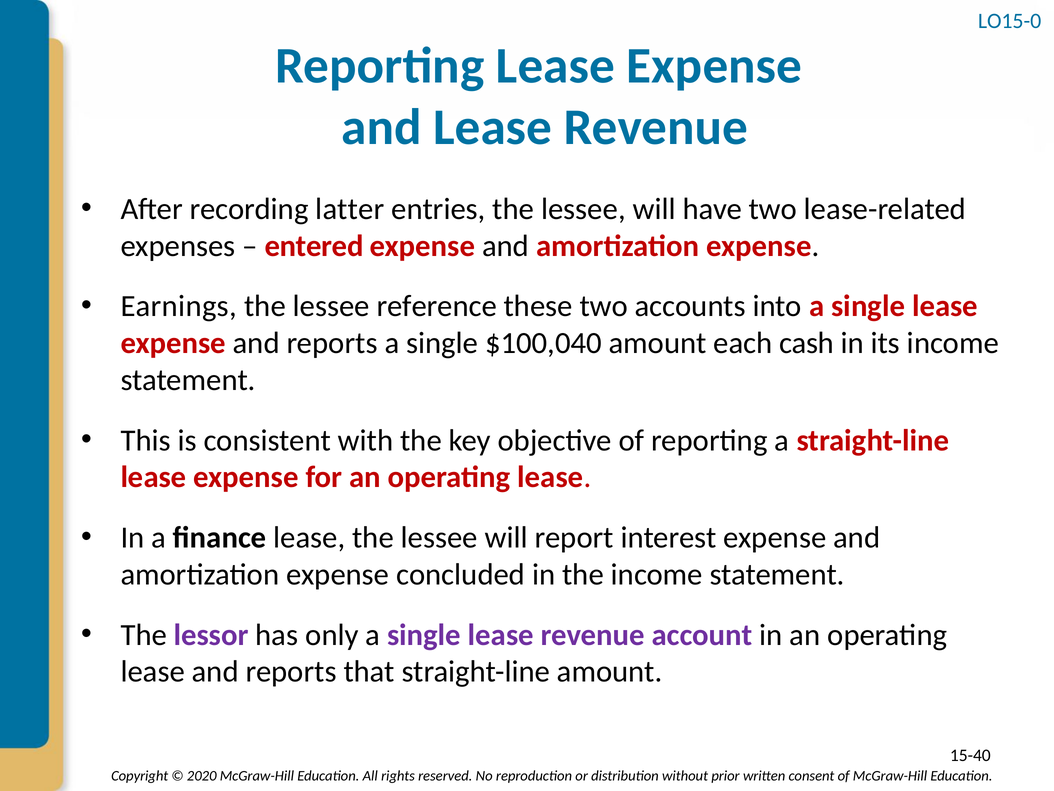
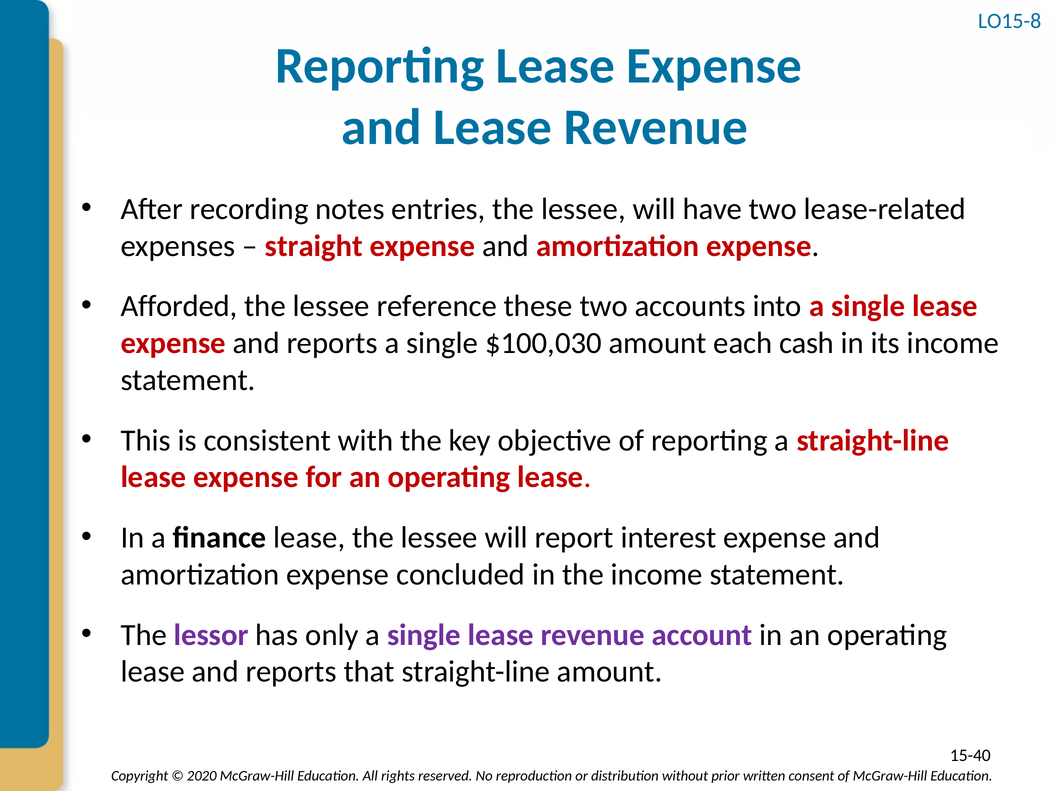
LO15-0: LO15-0 -> LO15-8
latter: latter -> notes
entered: entered -> straight
Earnings: Earnings -> Afforded
$100,040: $100,040 -> $100,030
